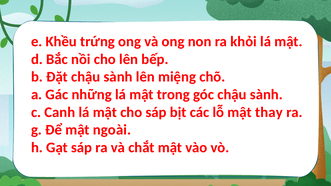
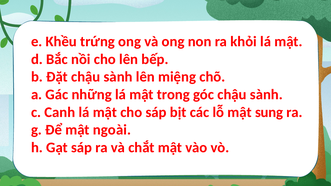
thay: thay -> sung
